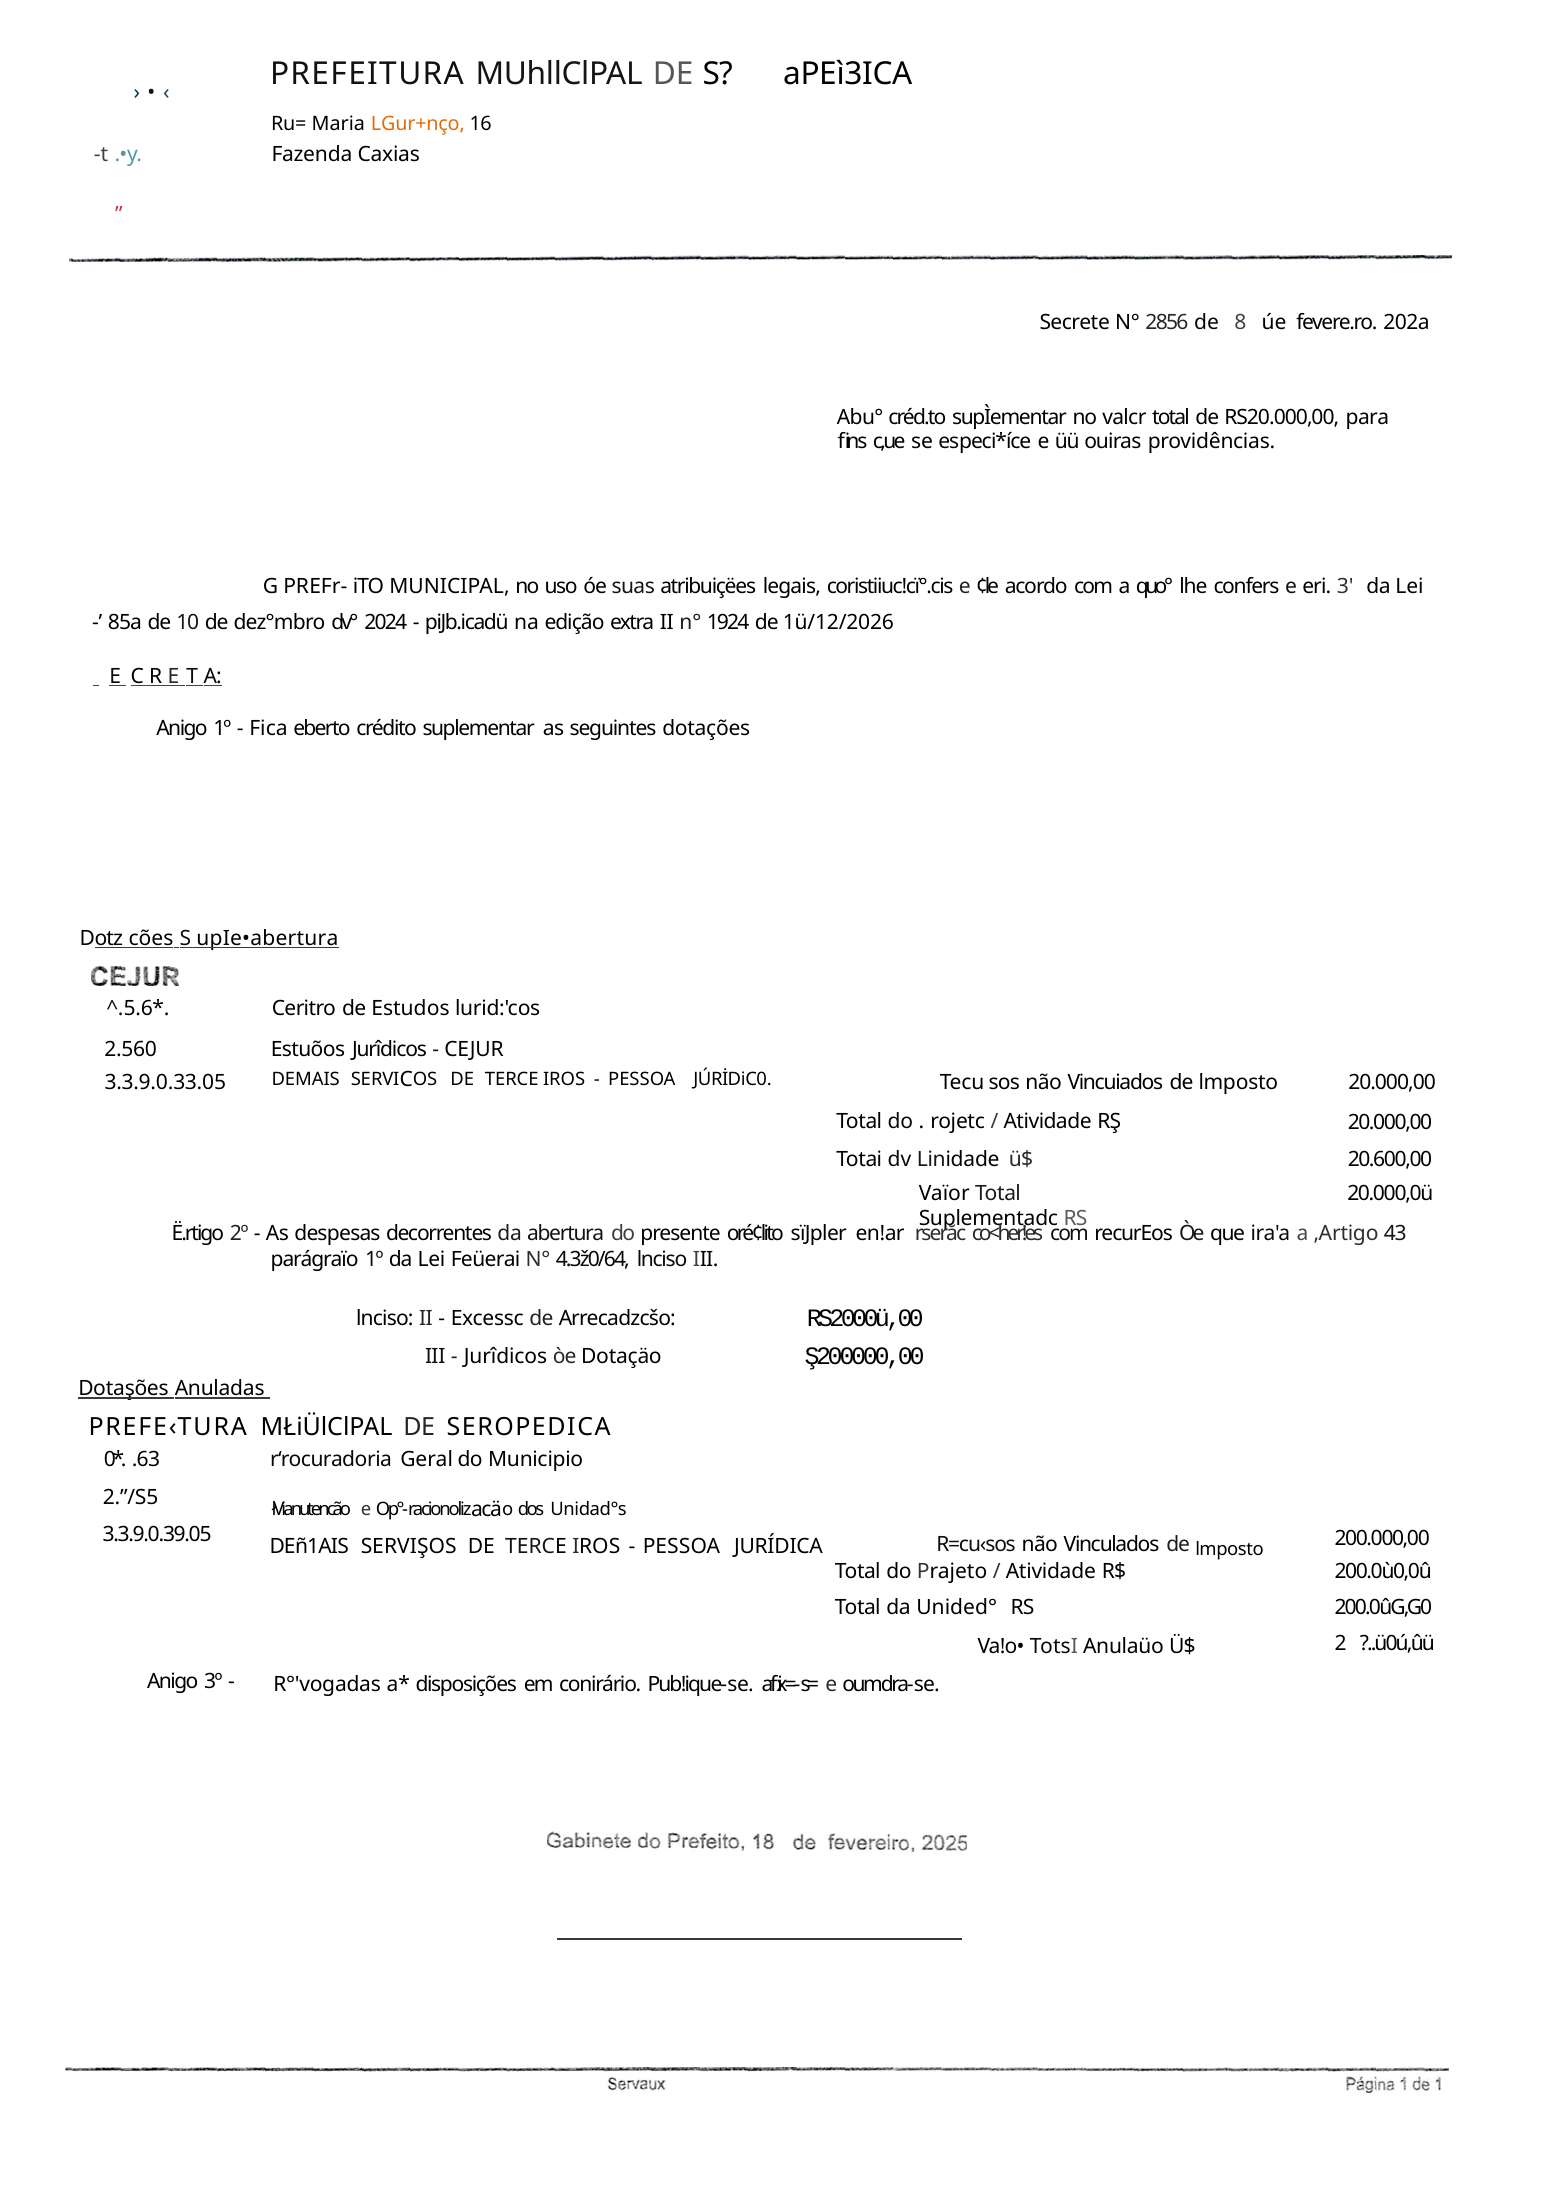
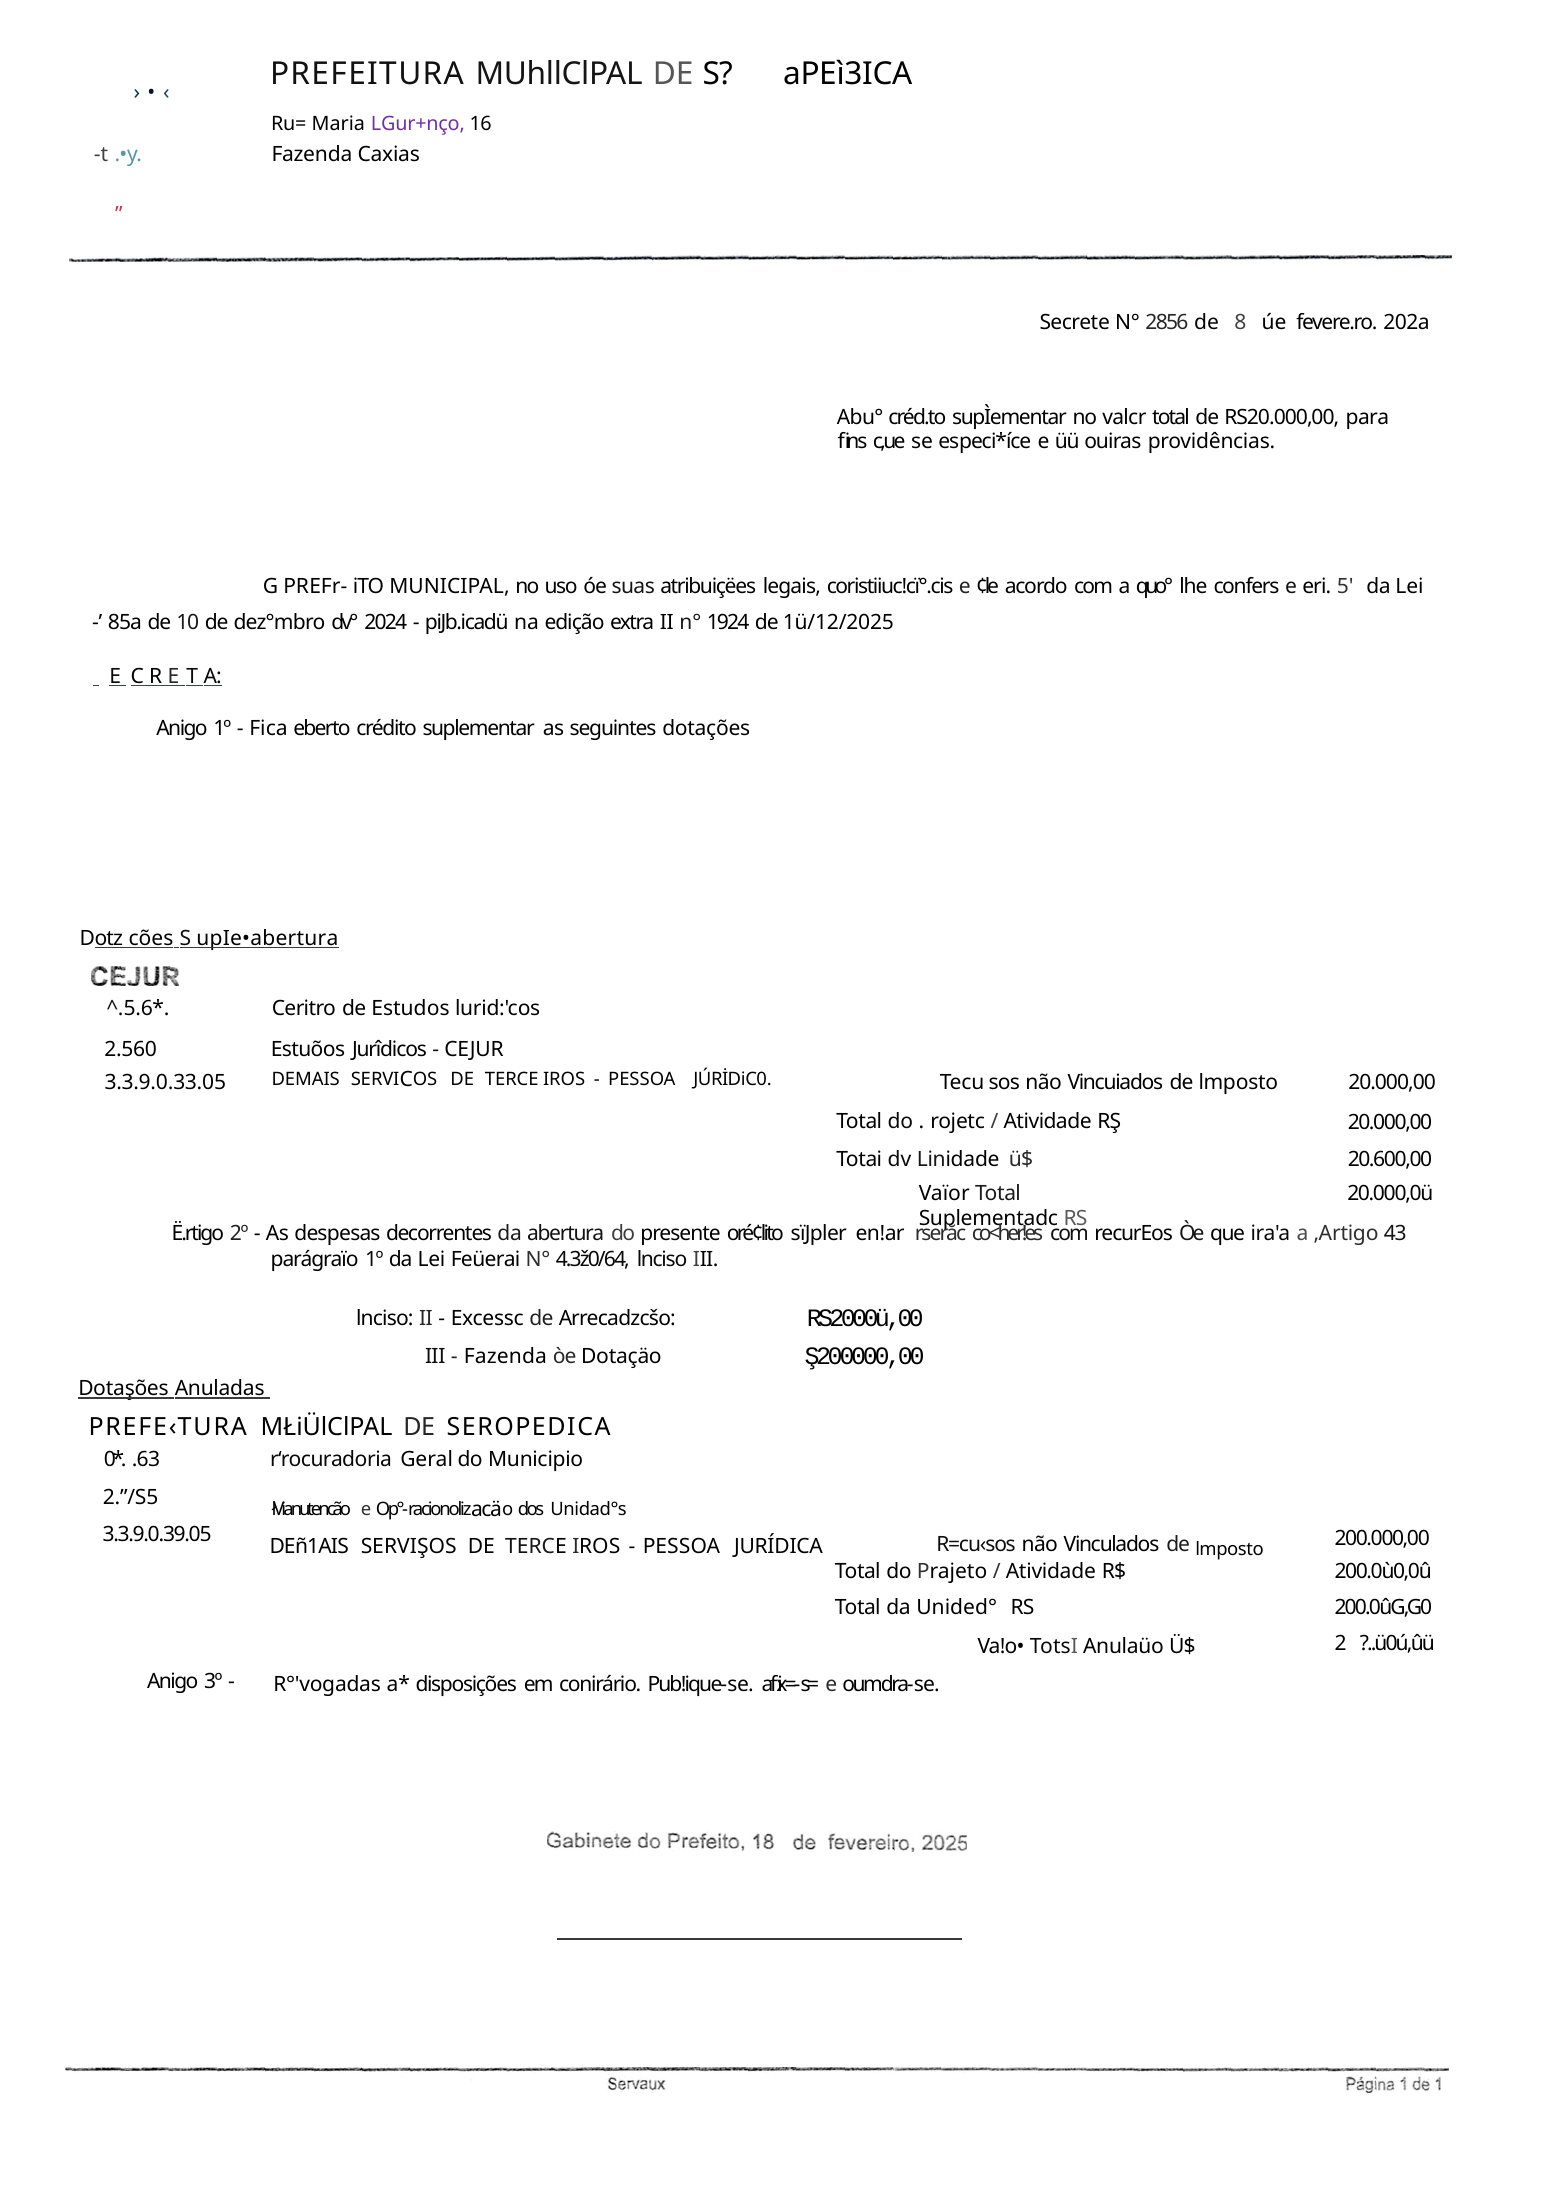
LGur+nço colour: orange -> purple
3: 3 -> 5
1ü/12/2026: 1ü/12/2026 -> 1ü/12/2025
Jurîdicos at (505, 1356): Jurîdicos -> Fazenda
